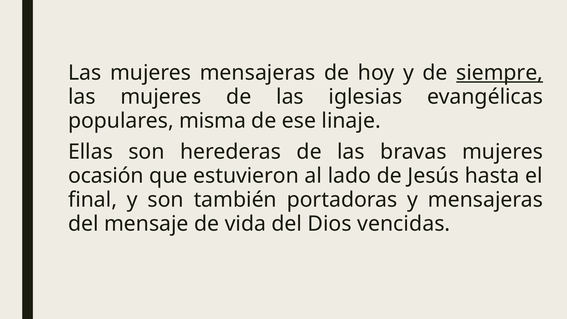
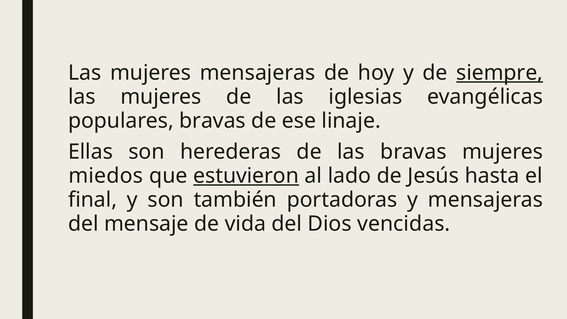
populares misma: misma -> bravas
ocasión: ocasión -> miedos
estuvieron underline: none -> present
